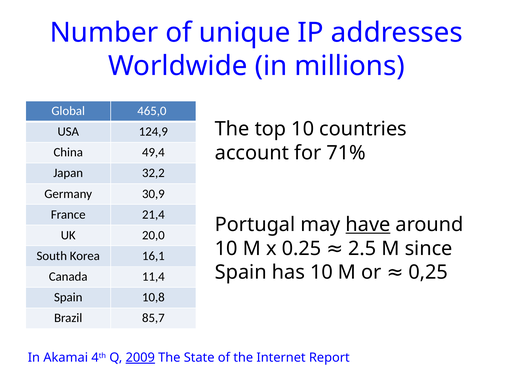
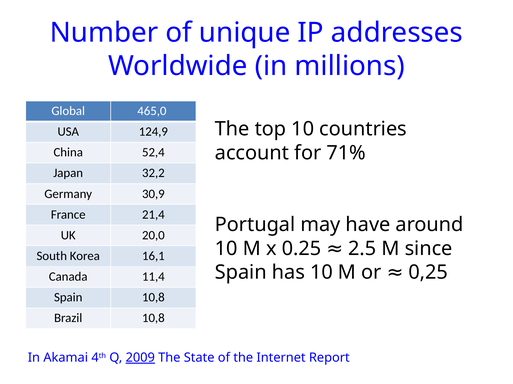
49,4: 49,4 -> 52,4
have underline: present -> none
Brazil 85,7: 85,7 -> 10,8
